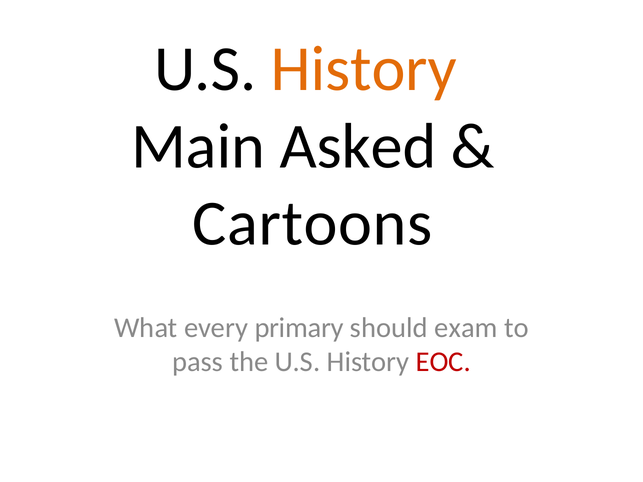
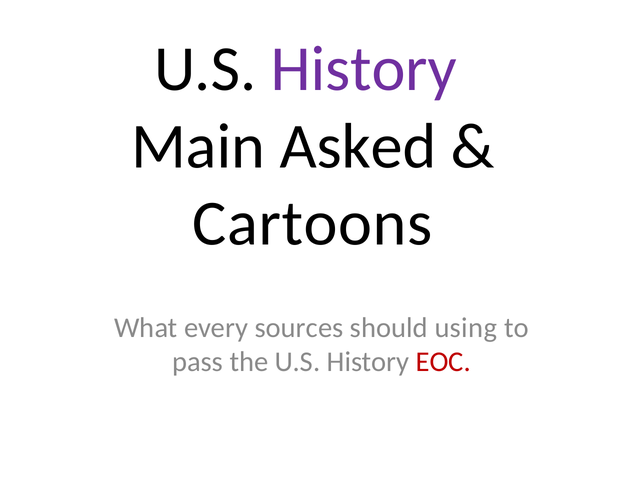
History at (364, 69) colour: orange -> purple
primary: primary -> sources
exam: exam -> using
